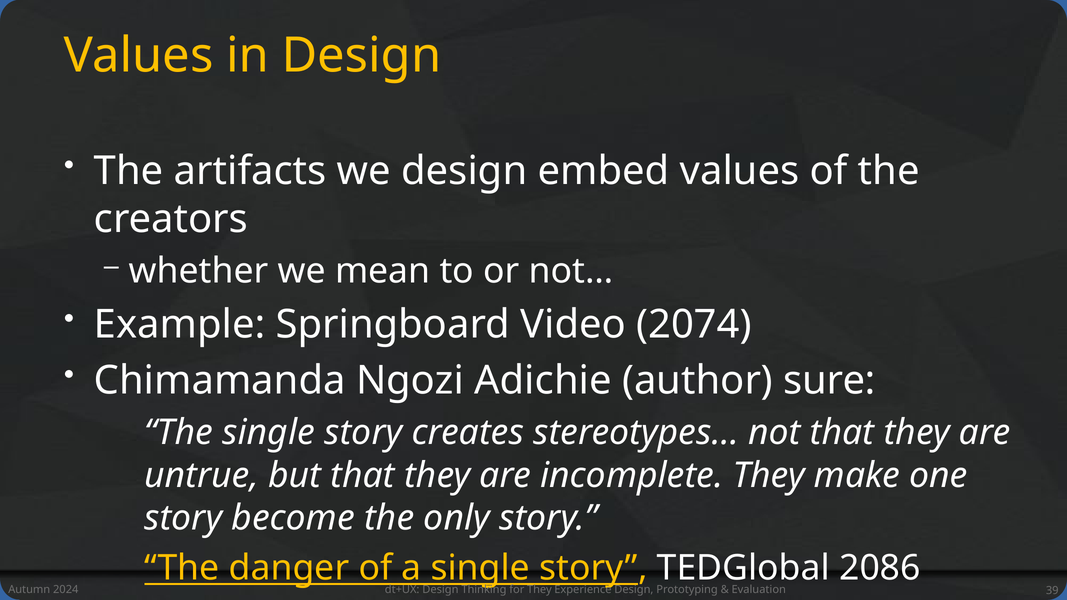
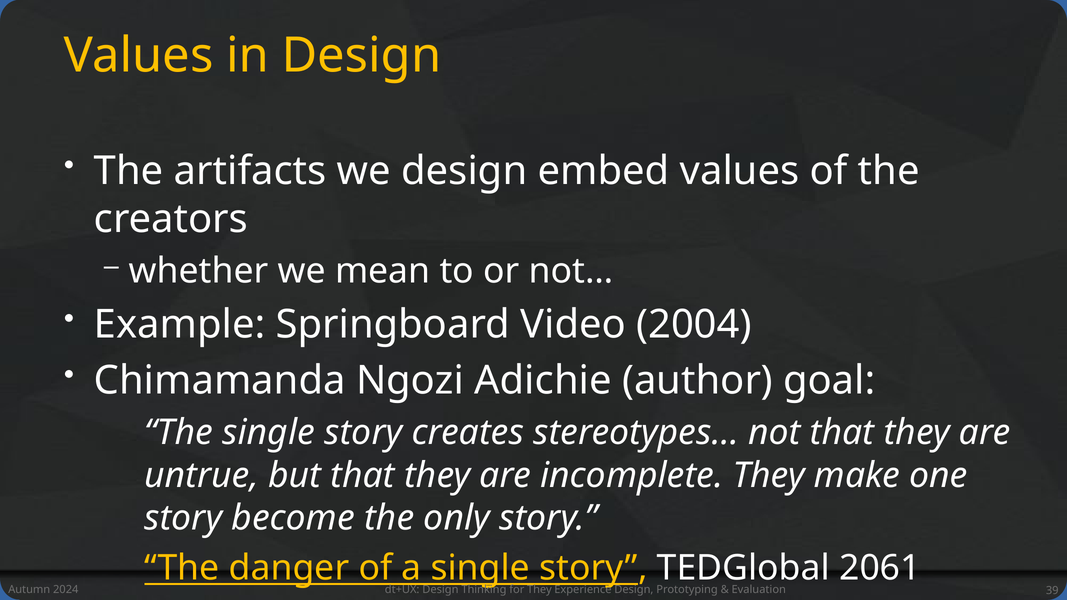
2074: 2074 -> 2004
sure: sure -> goal
2086: 2086 -> 2061
